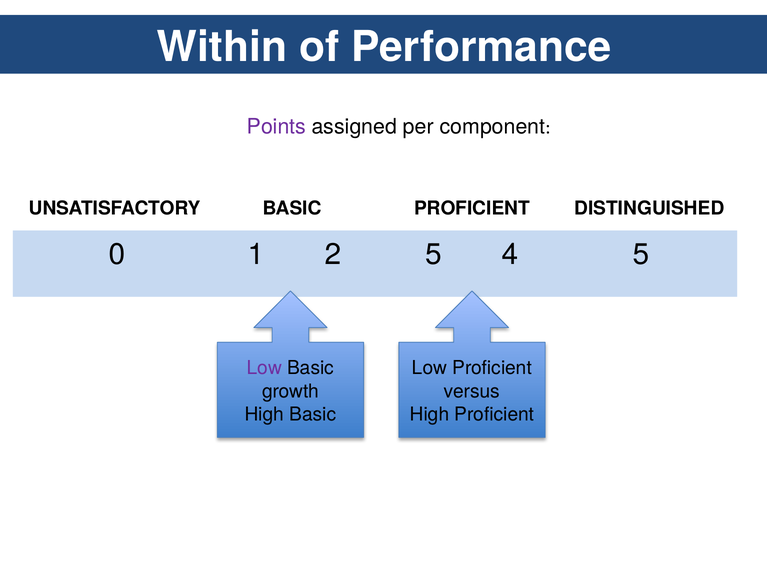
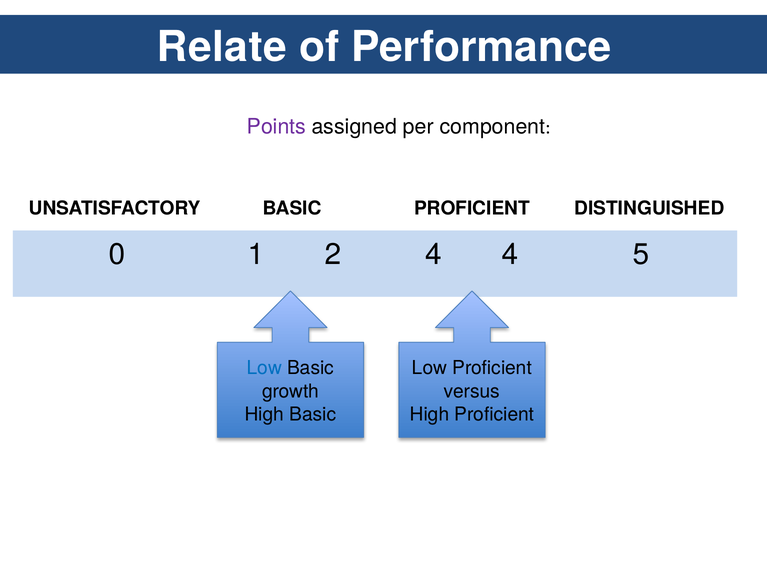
Within: Within -> Relate
2 5: 5 -> 4
Low at (264, 368) colour: purple -> blue
